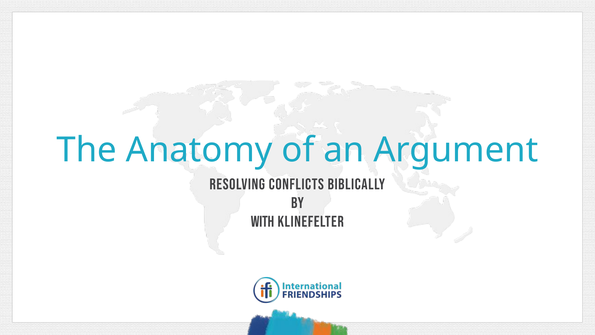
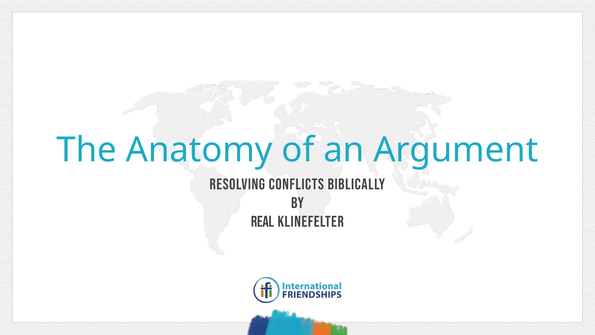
With: With -> Real
